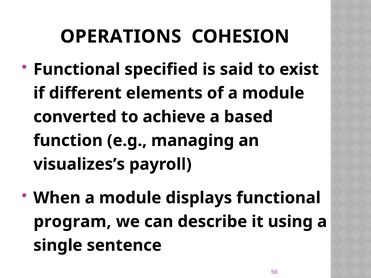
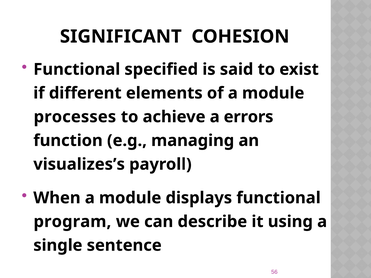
OPERATIONS: OPERATIONS -> SIGNIFICANT
converted: converted -> processes
based: based -> errors
